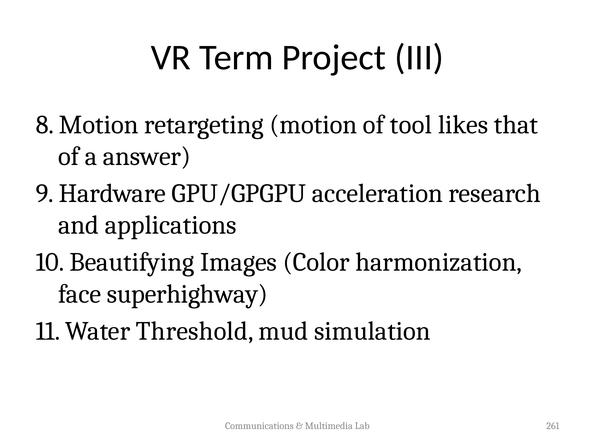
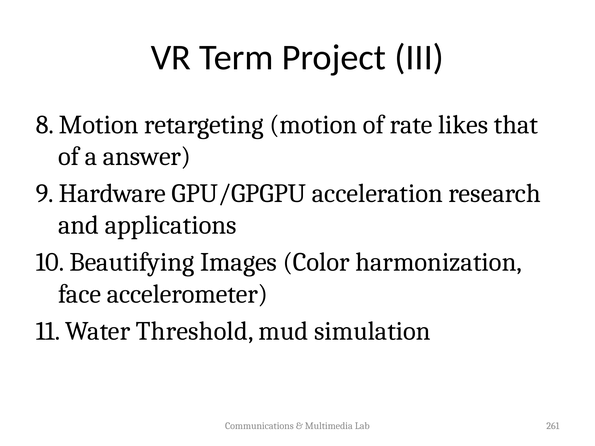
tool: tool -> rate
superhighway: superhighway -> accelerometer
